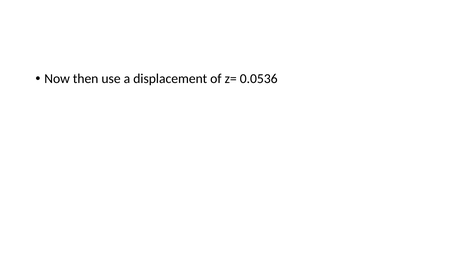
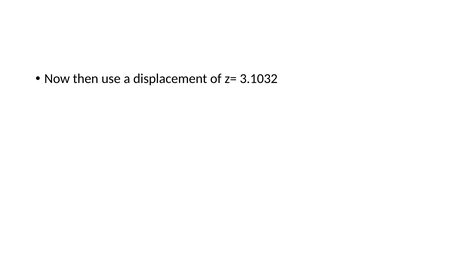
0.0536: 0.0536 -> 3.1032
